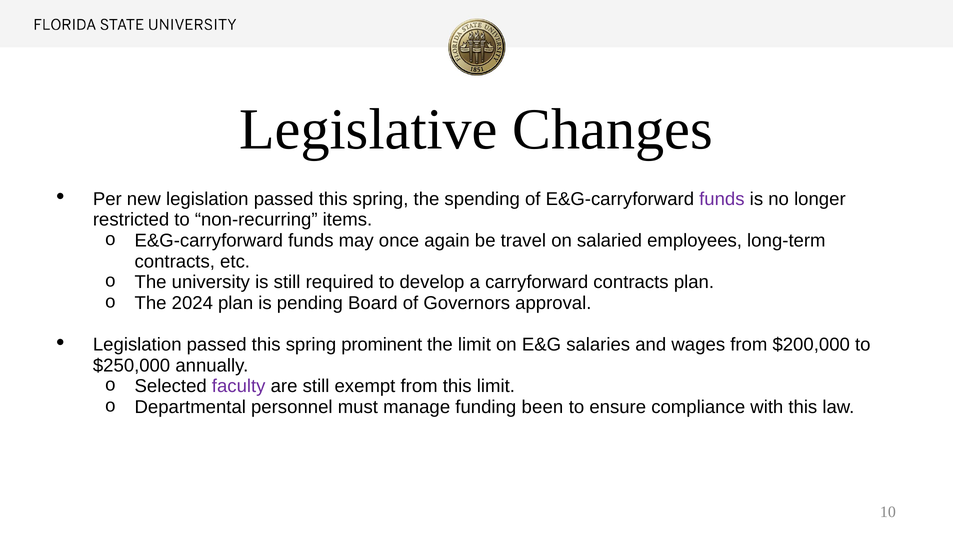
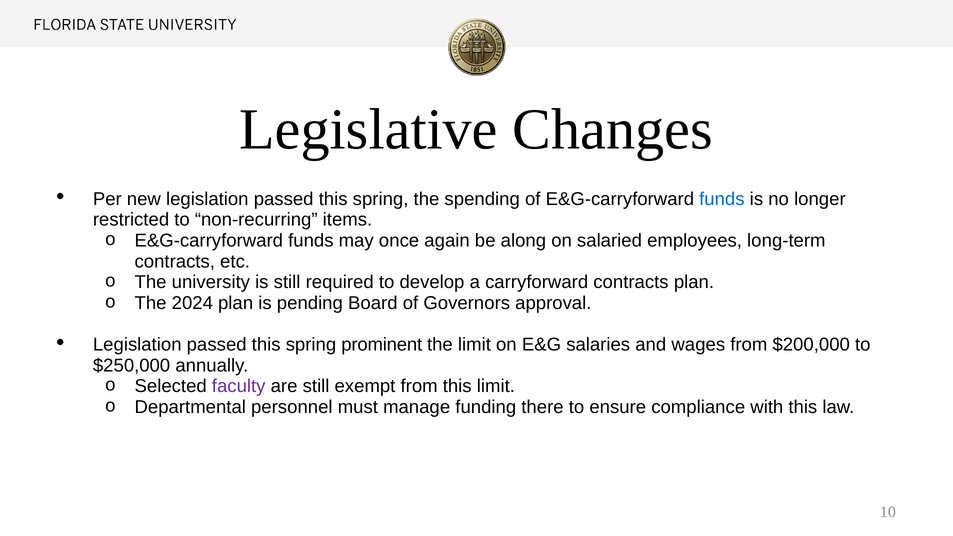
funds at (722, 199) colour: purple -> blue
travel: travel -> along
been: been -> there
